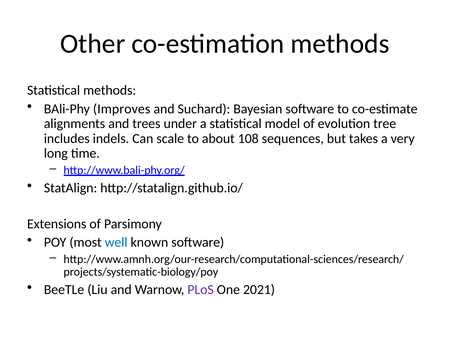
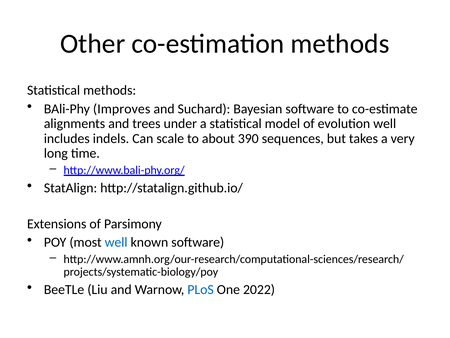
evolution tree: tree -> well
108: 108 -> 390
PLoS colour: purple -> blue
2021: 2021 -> 2022
